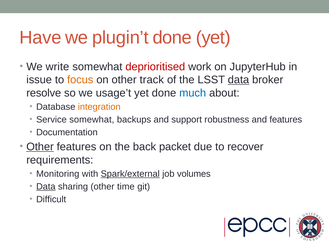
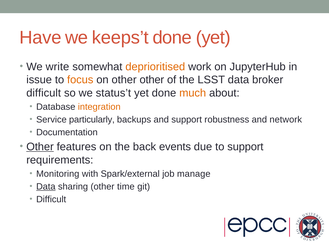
plugin’t: plugin’t -> keeps’t
deprioritised colour: red -> orange
other track: track -> other
data at (238, 80) underline: present -> none
resolve at (44, 93): resolve -> difficult
usage’t: usage’t -> status’t
much colour: blue -> orange
Service somewhat: somewhat -> particularly
and features: features -> network
packet: packet -> events
to recover: recover -> support
Spark/external underline: present -> none
volumes: volumes -> manage
